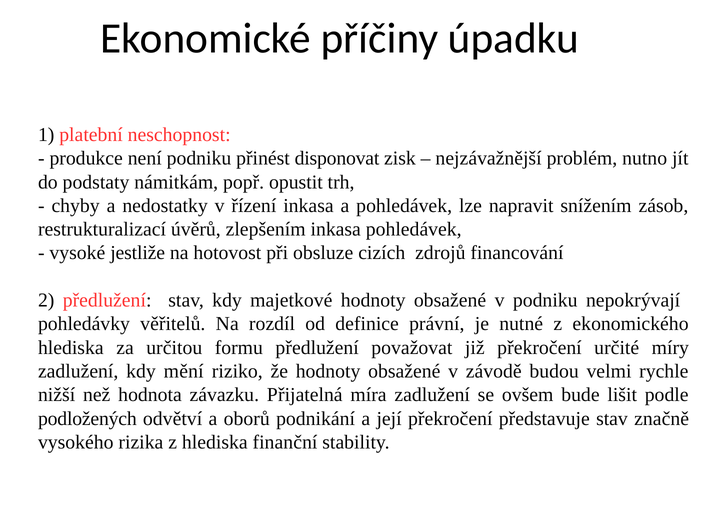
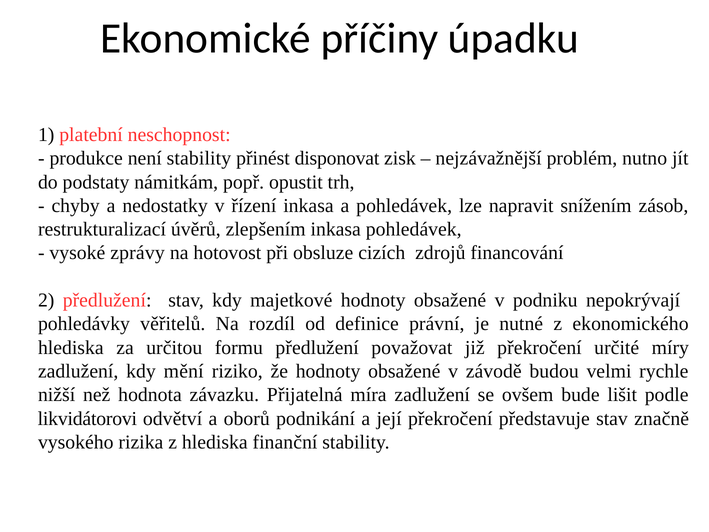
není podniku: podniku -> stability
jestliže: jestliže -> zprávy
podložených: podložených -> likvidátorovi
